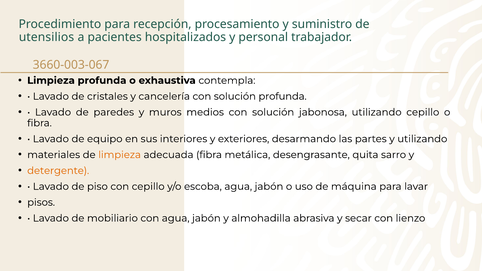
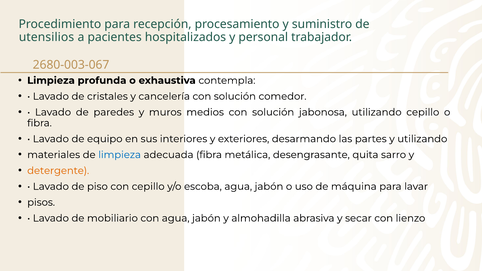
3660-003-067: 3660-003-067 -> 2680-003-067
solución profunda: profunda -> comedor
limpieza at (120, 155) colour: orange -> blue
